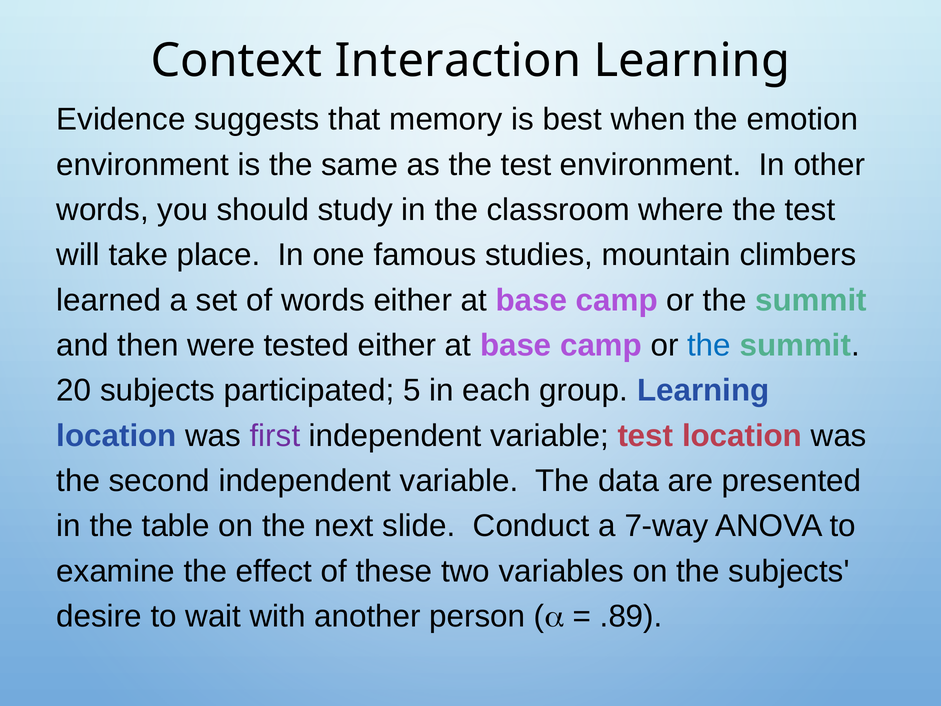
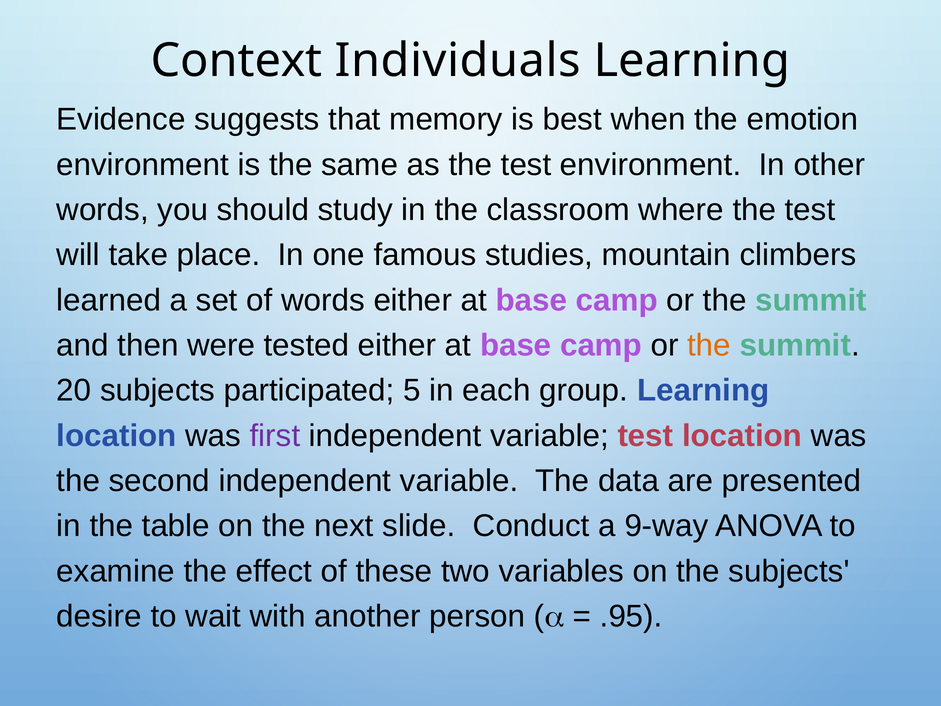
Interaction: Interaction -> Individuals
the at (709, 345) colour: blue -> orange
7-way: 7-way -> 9-way
.89: .89 -> .95
